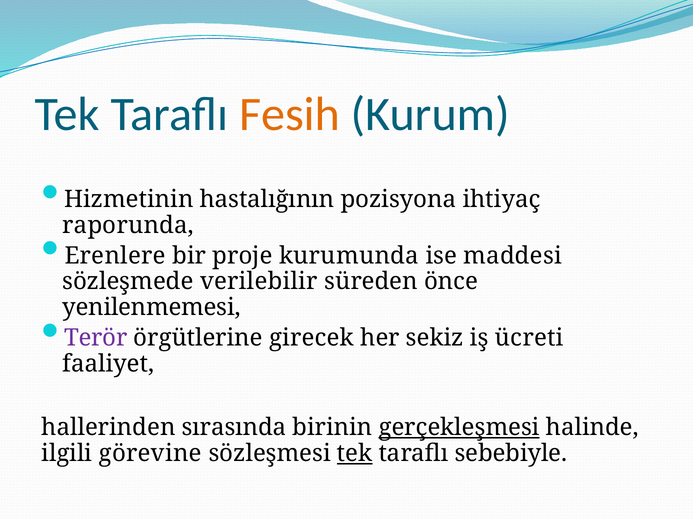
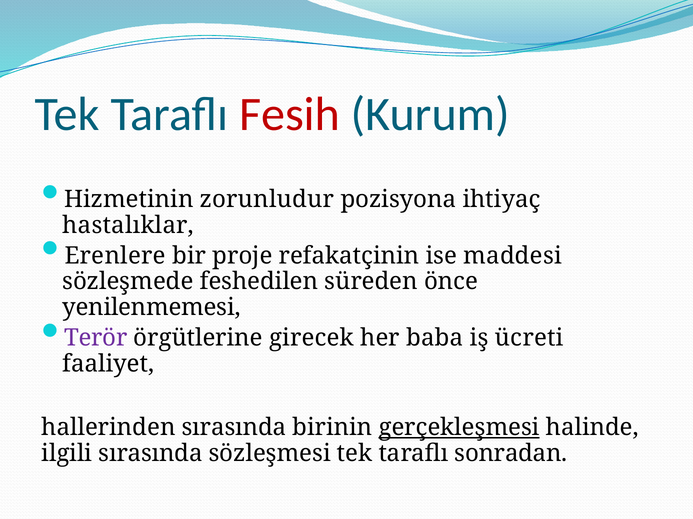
Fesih colour: orange -> red
hastalığının: hastalığının -> zorunludur
raporunda: raporunda -> hastalıklar
kurumunda: kurumunda -> refakatçinin
verilebilir: verilebilir -> feshedilen
sekiz: sekiz -> baba
ilgili görevine: görevine -> sırasında
tek at (355, 454) underline: present -> none
sebebiyle: sebebiyle -> sonradan
